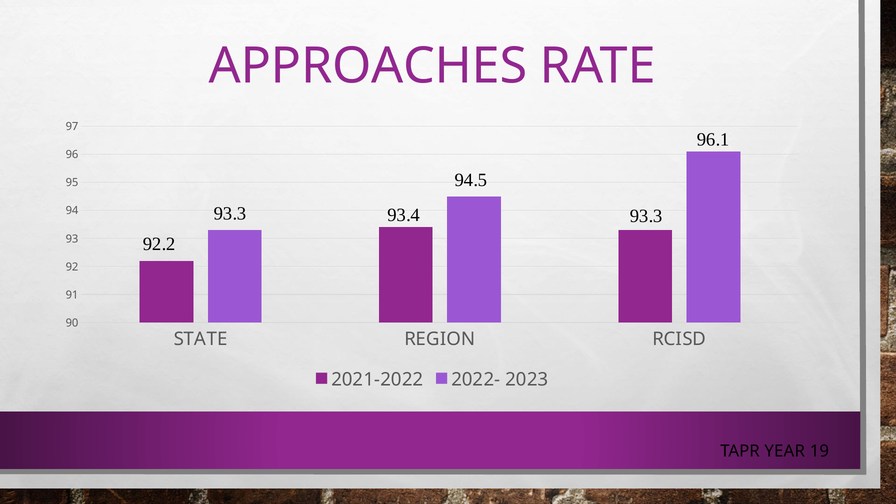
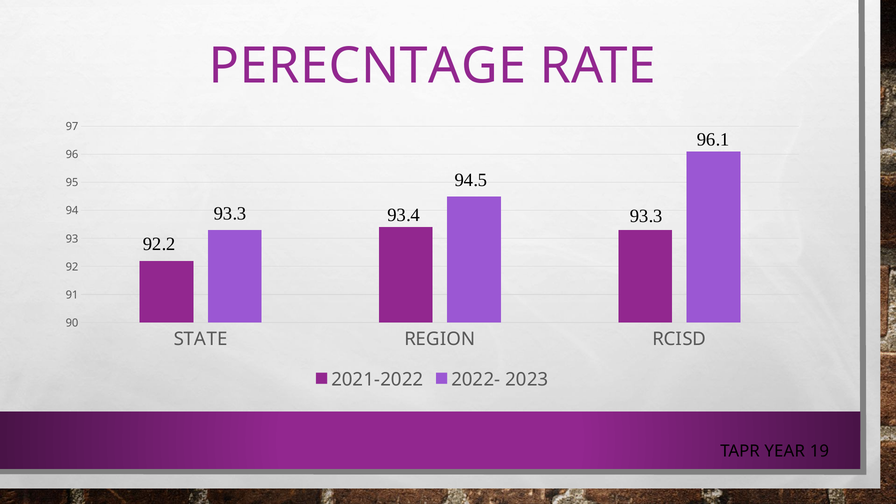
APPROACHES: APPROACHES -> PERECNTAGE
